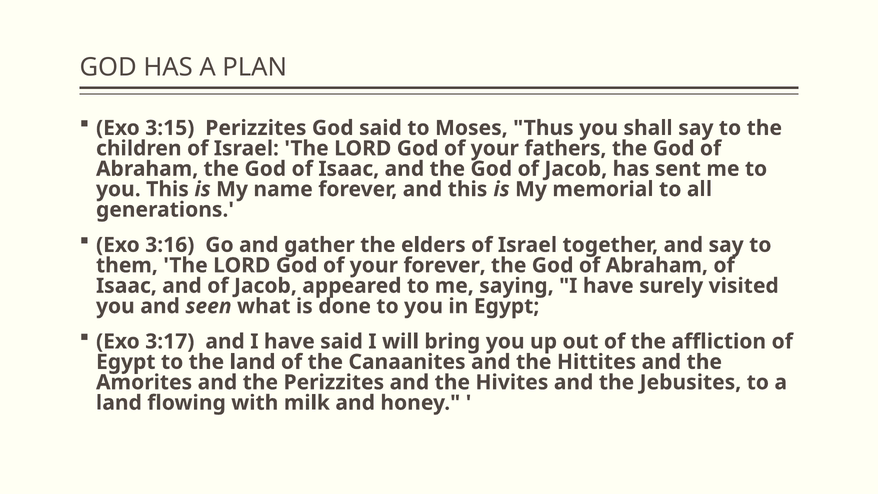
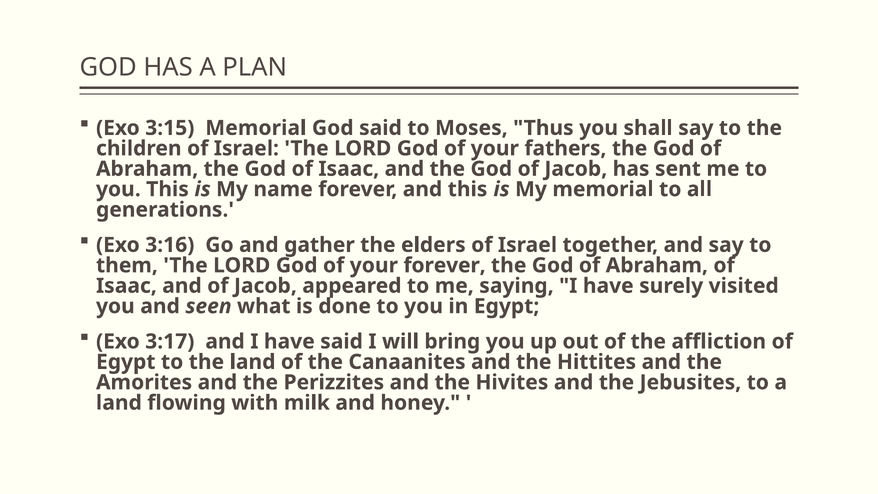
3:15 Perizzites: Perizzites -> Memorial
